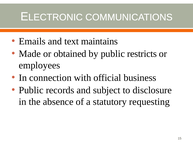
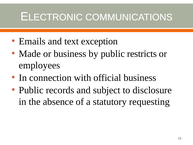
maintains: maintains -> exception
or obtained: obtained -> business
